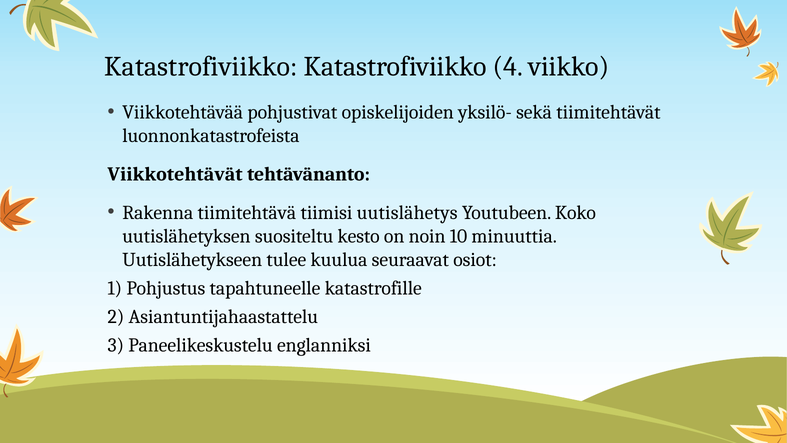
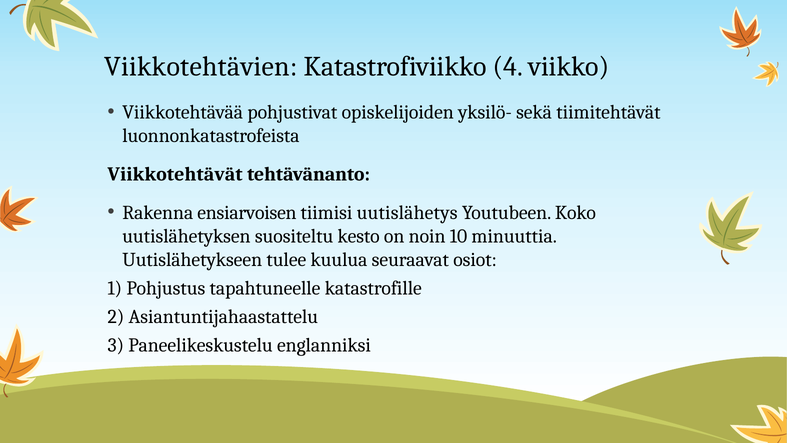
Katastrofiviikko at (201, 67): Katastrofiviikko -> Viikkotehtävien
tiimitehtävä: tiimitehtävä -> ensiarvoisen
